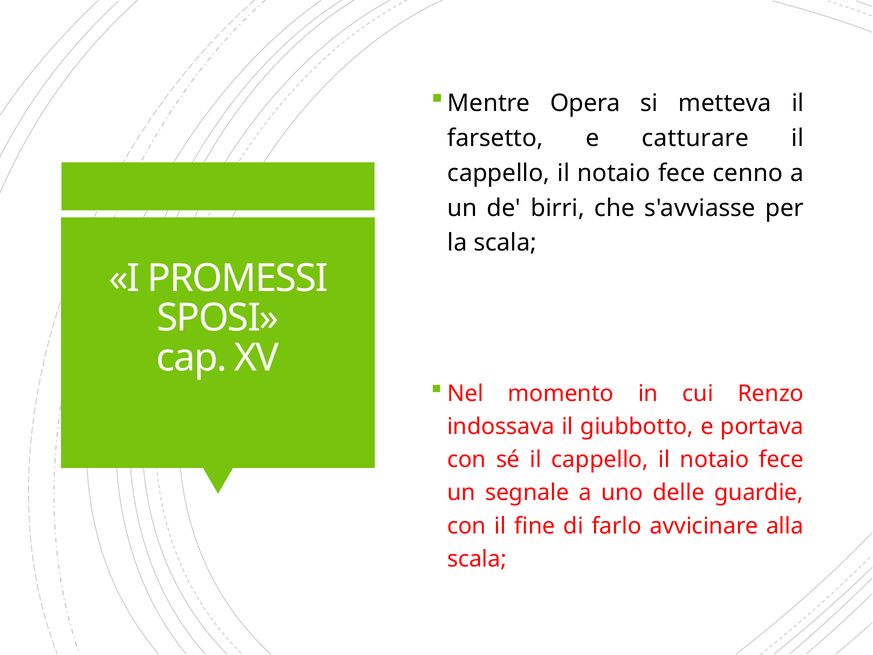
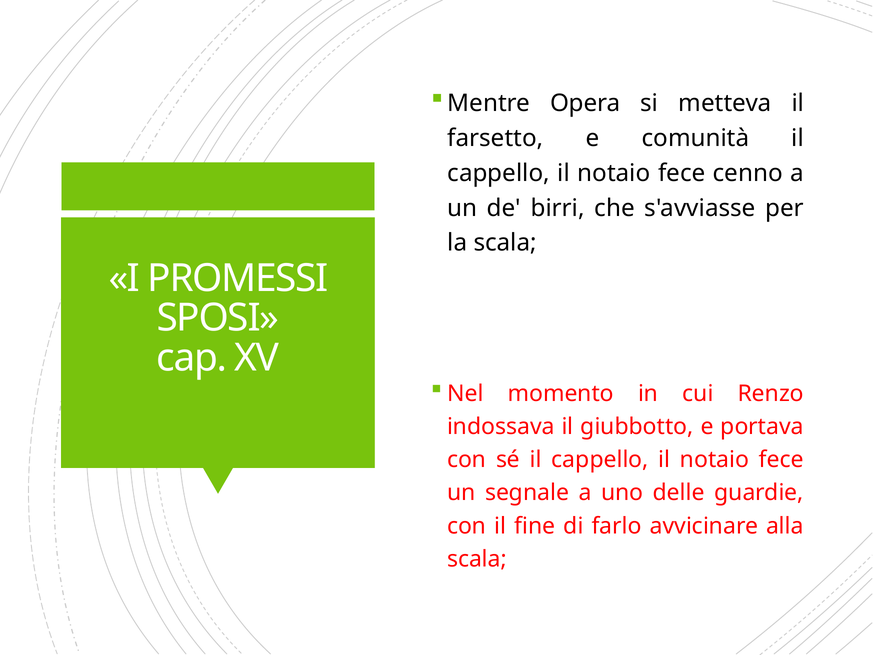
catturare: catturare -> comunità
